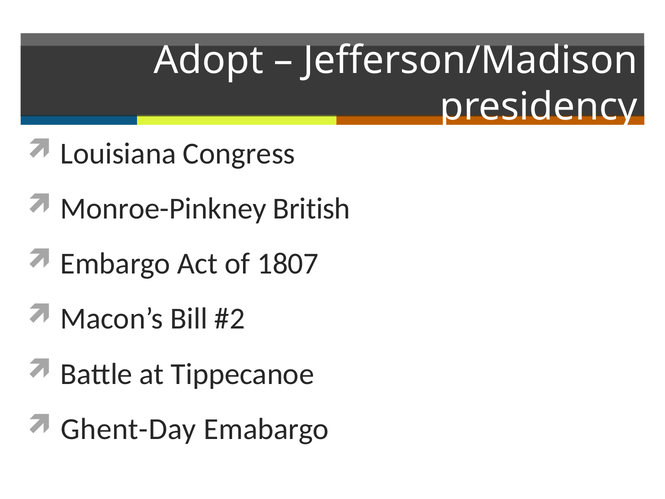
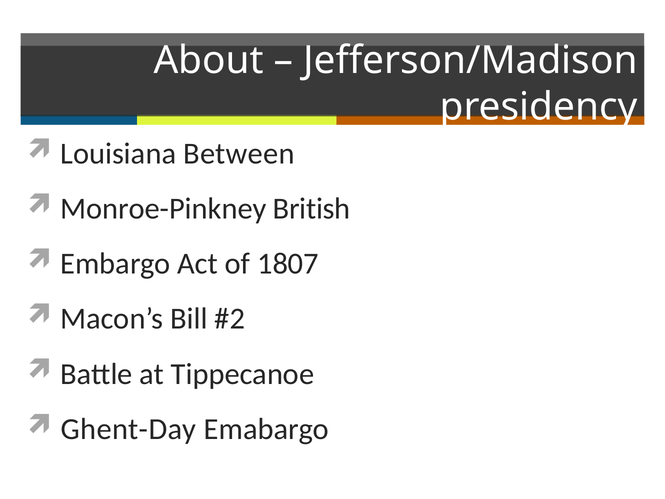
Adopt: Adopt -> About
Congress: Congress -> Between
